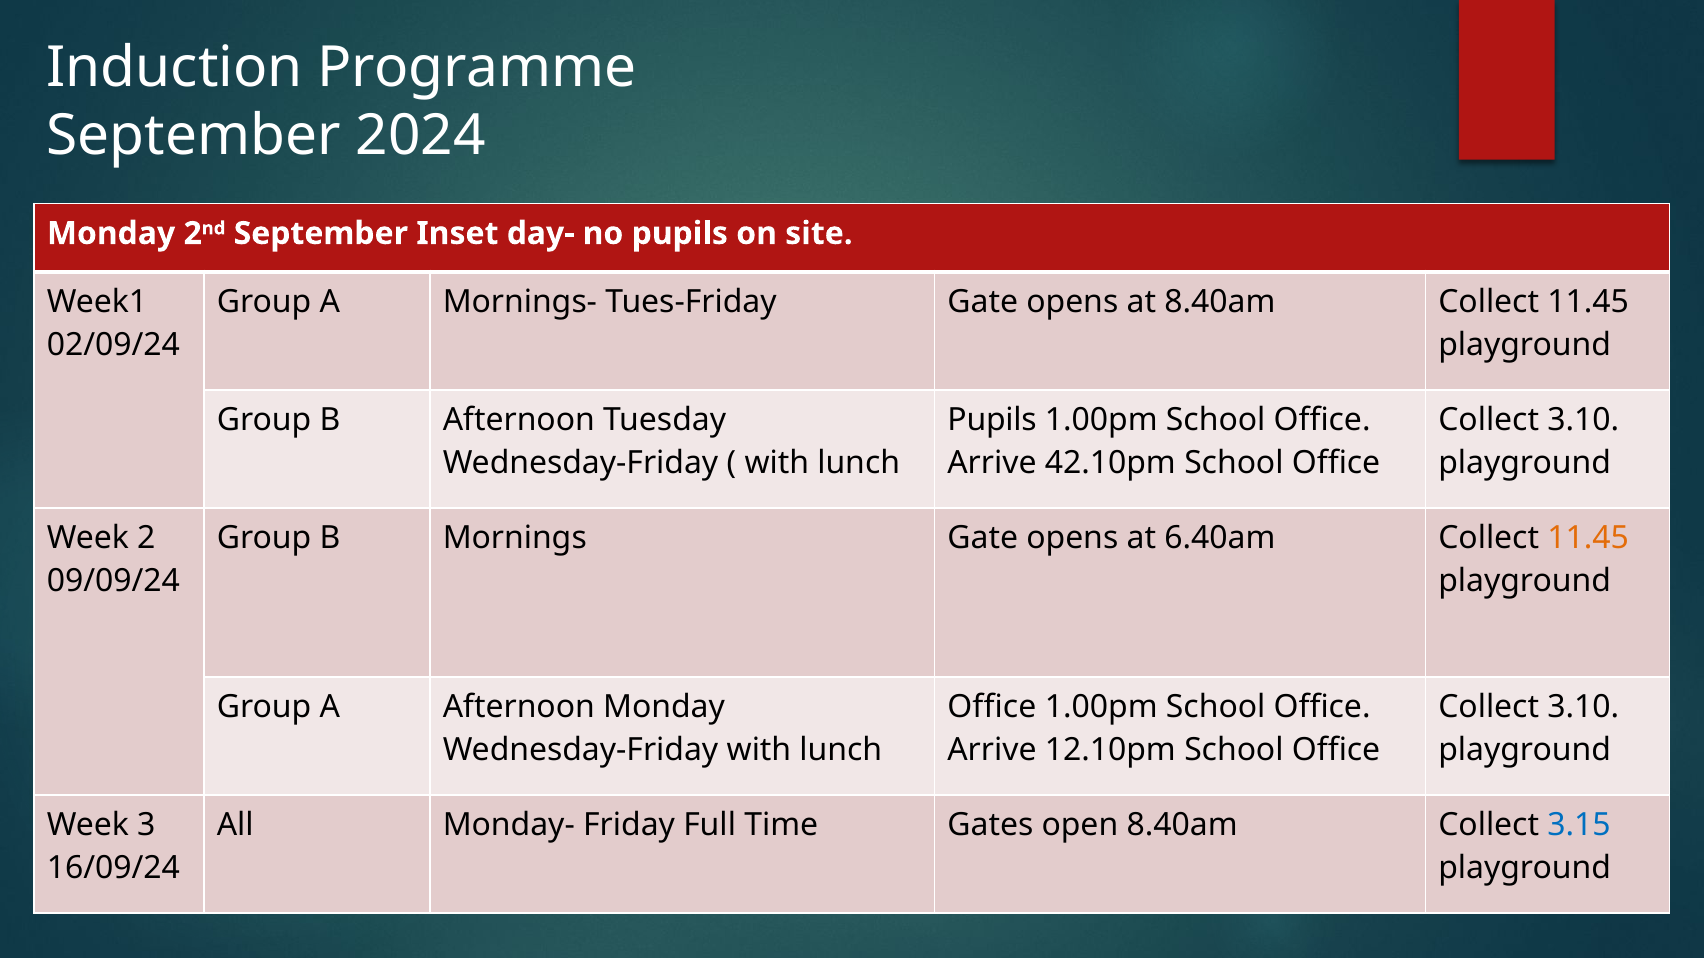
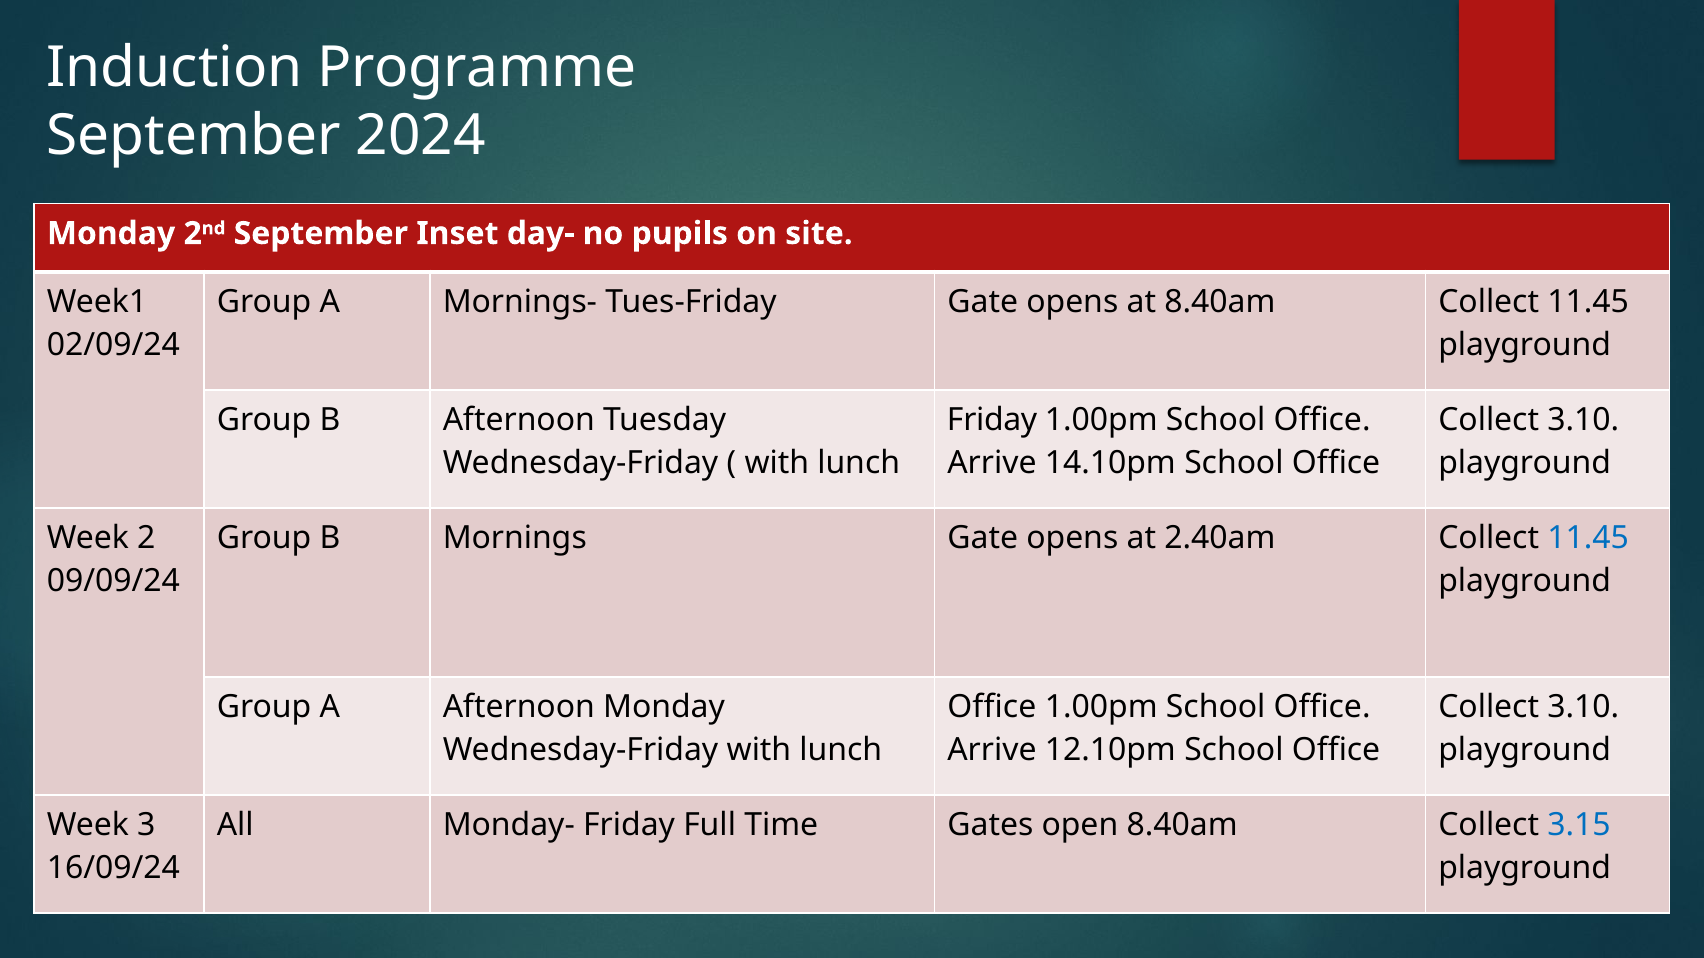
Pupils at (992, 420): Pupils -> Friday
42.10pm: 42.10pm -> 14.10pm
6.40am: 6.40am -> 2.40am
11.45 at (1588, 538) colour: orange -> blue
